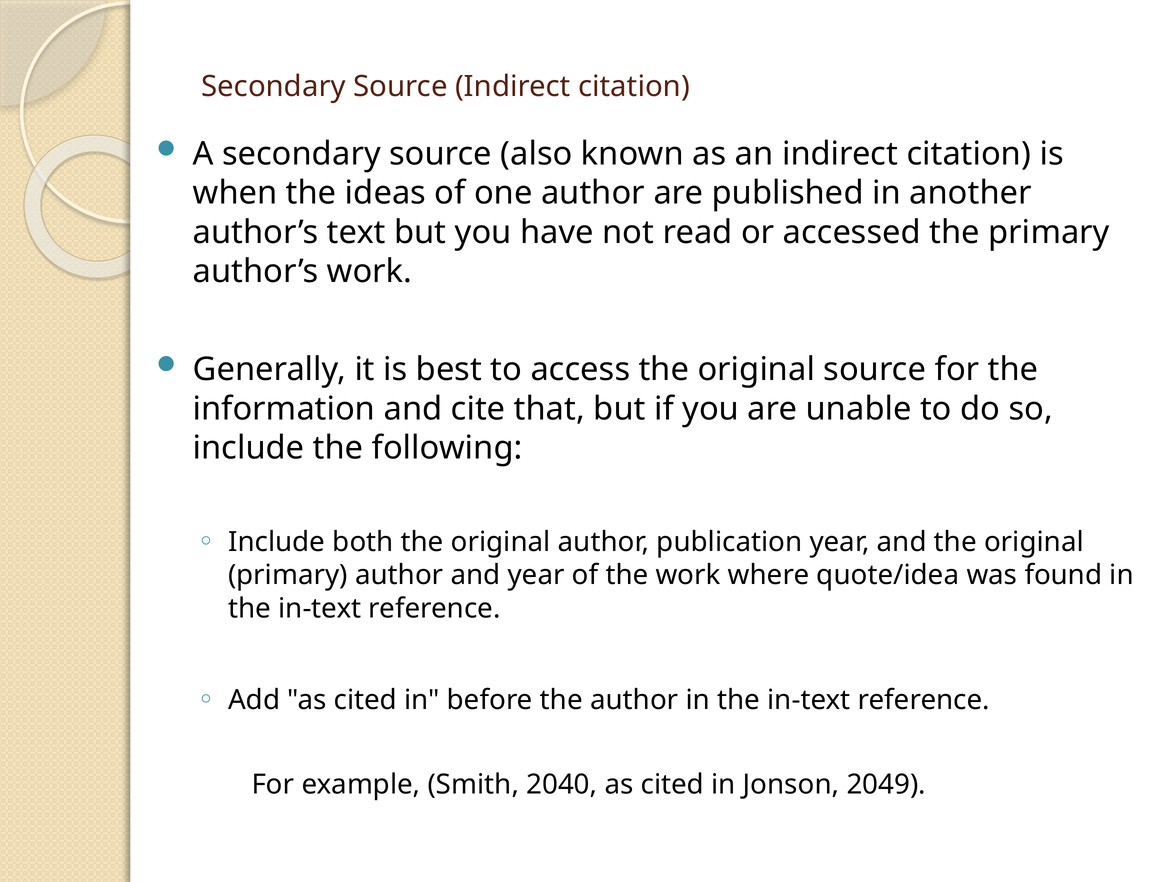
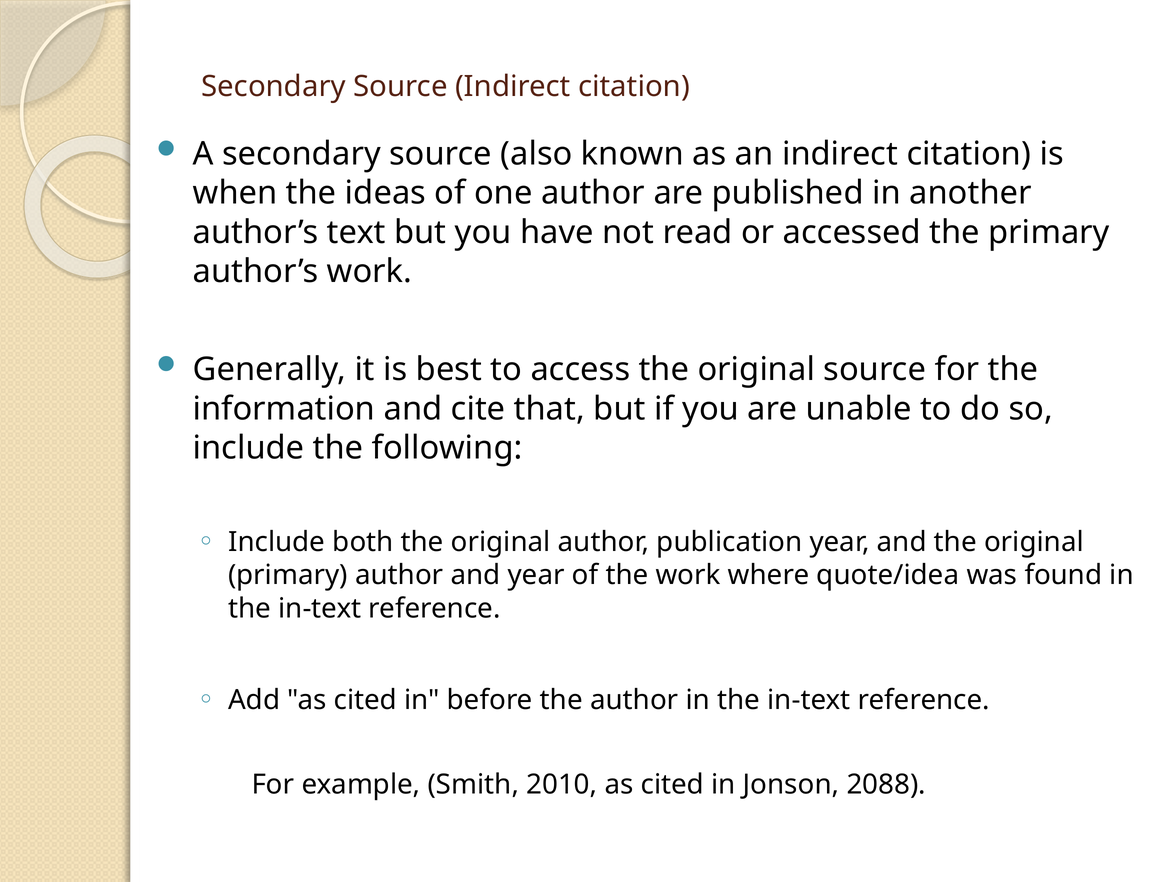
2040: 2040 -> 2010
2049: 2049 -> 2088
